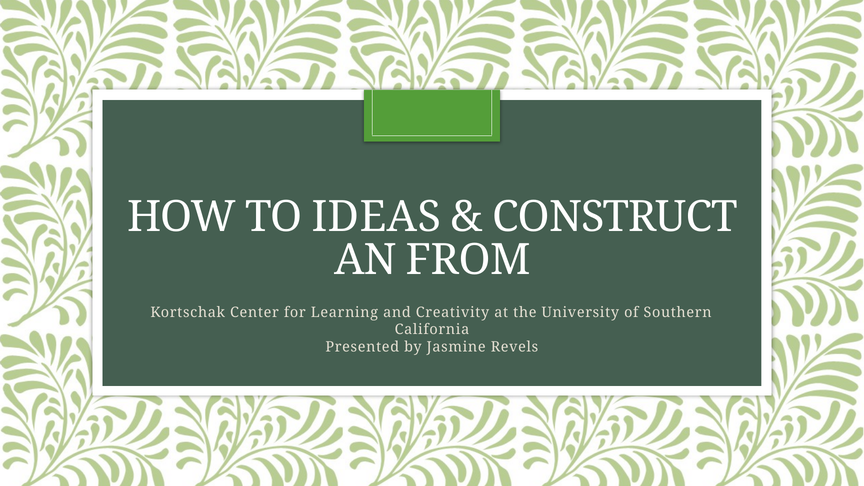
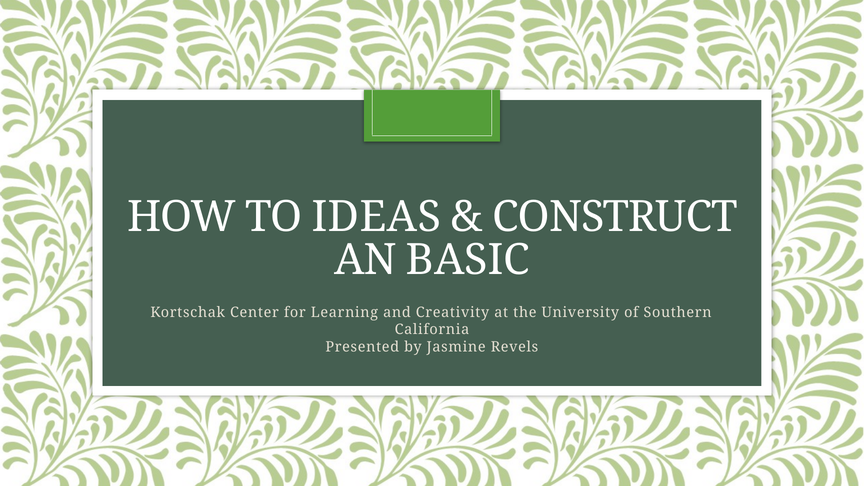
FROM: FROM -> BASIC
